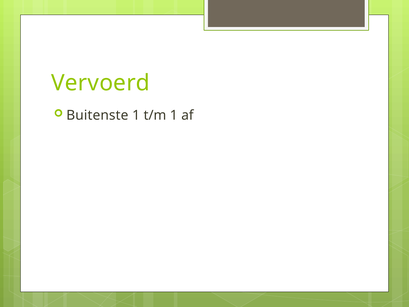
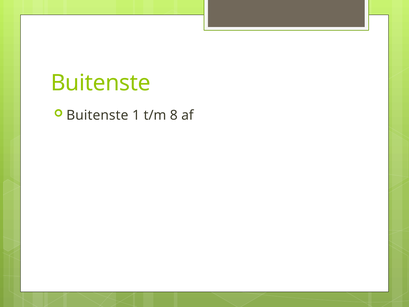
Vervoerd at (101, 83): Vervoerd -> Buitenste
t/m 1: 1 -> 8
